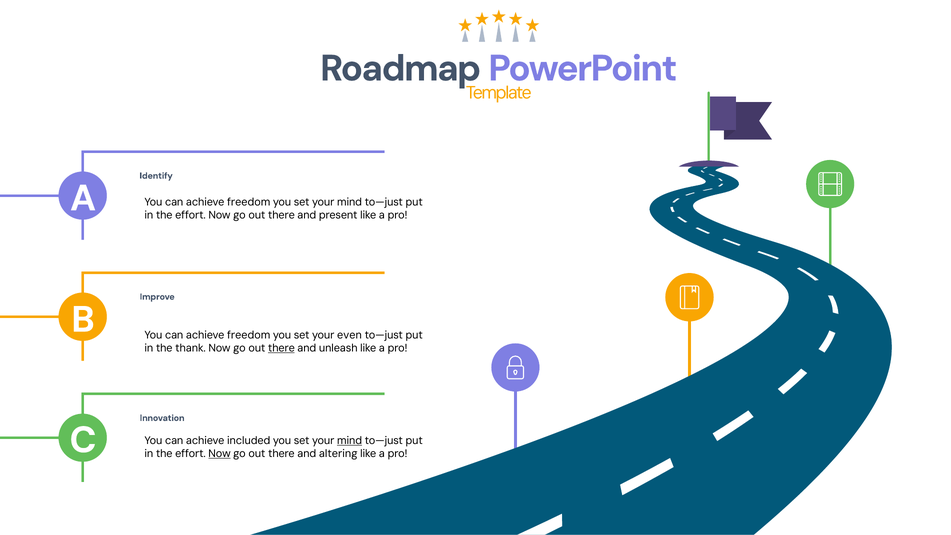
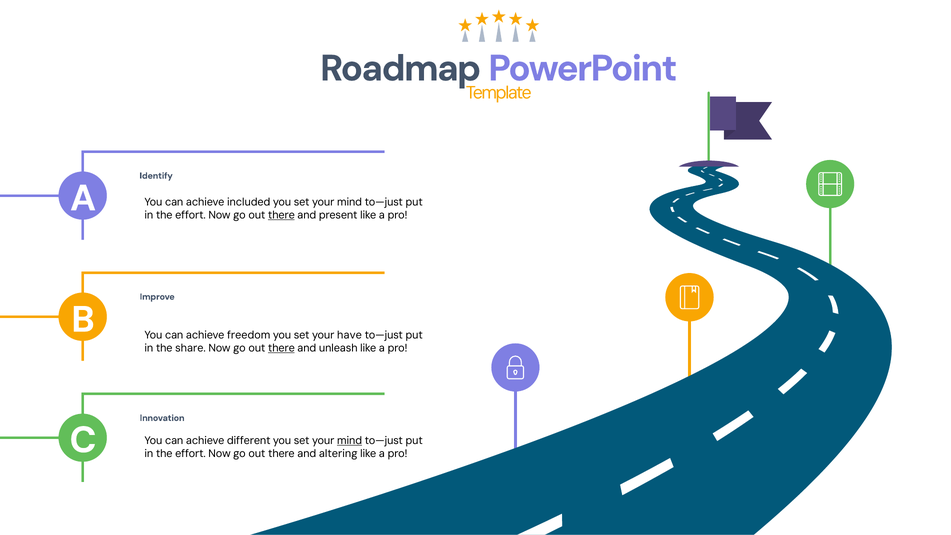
freedom at (249, 202): freedom -> included
there at (281, 215) underline: none -> present
even: even -> have
thank: thank -> share
included: included -> different
Now at (220, 454) underline: present -> none
